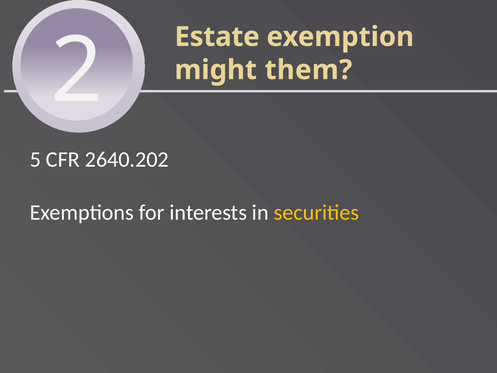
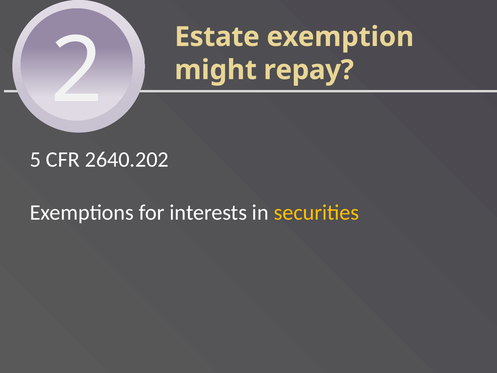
them: them -> repay
